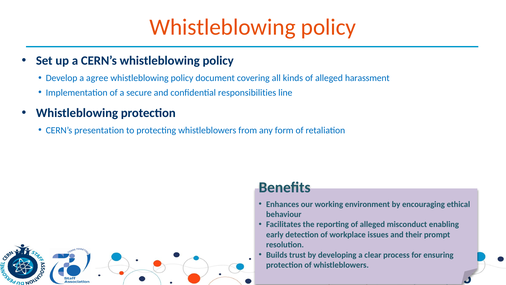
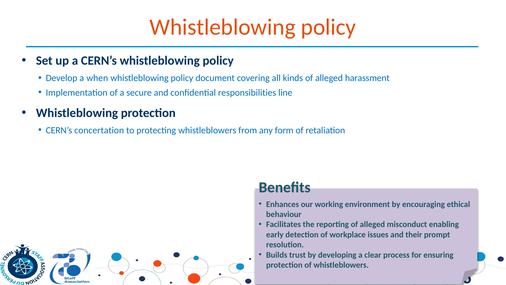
agree: agree -> when
presentation: presentation -> concertation
